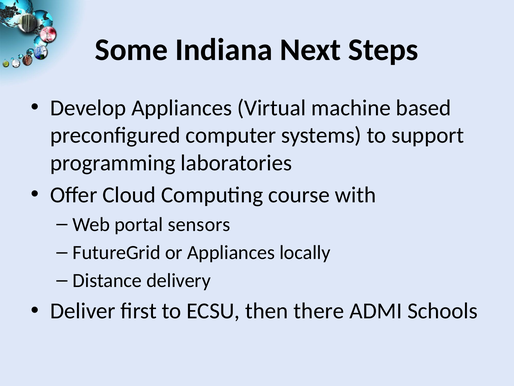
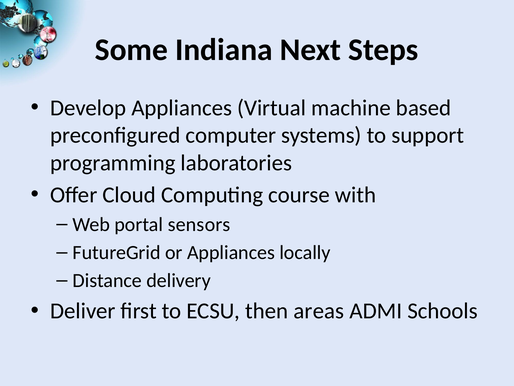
there: there -> areas
